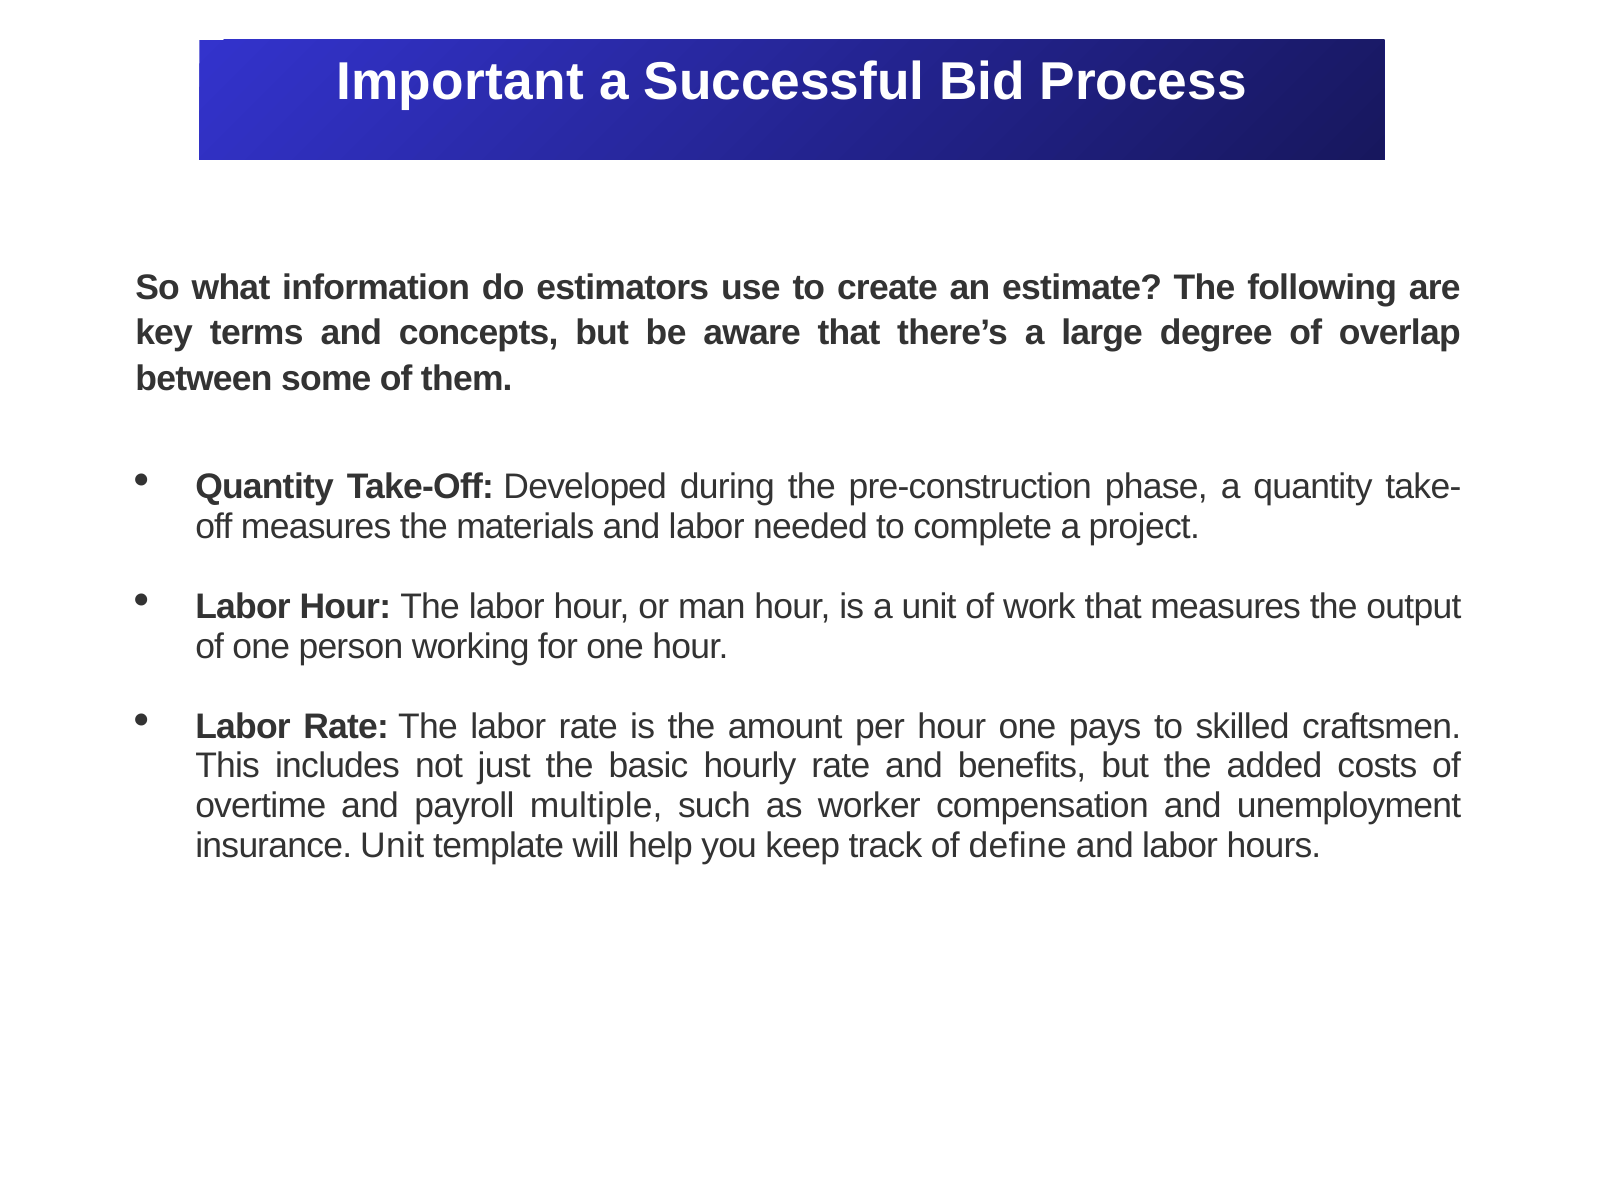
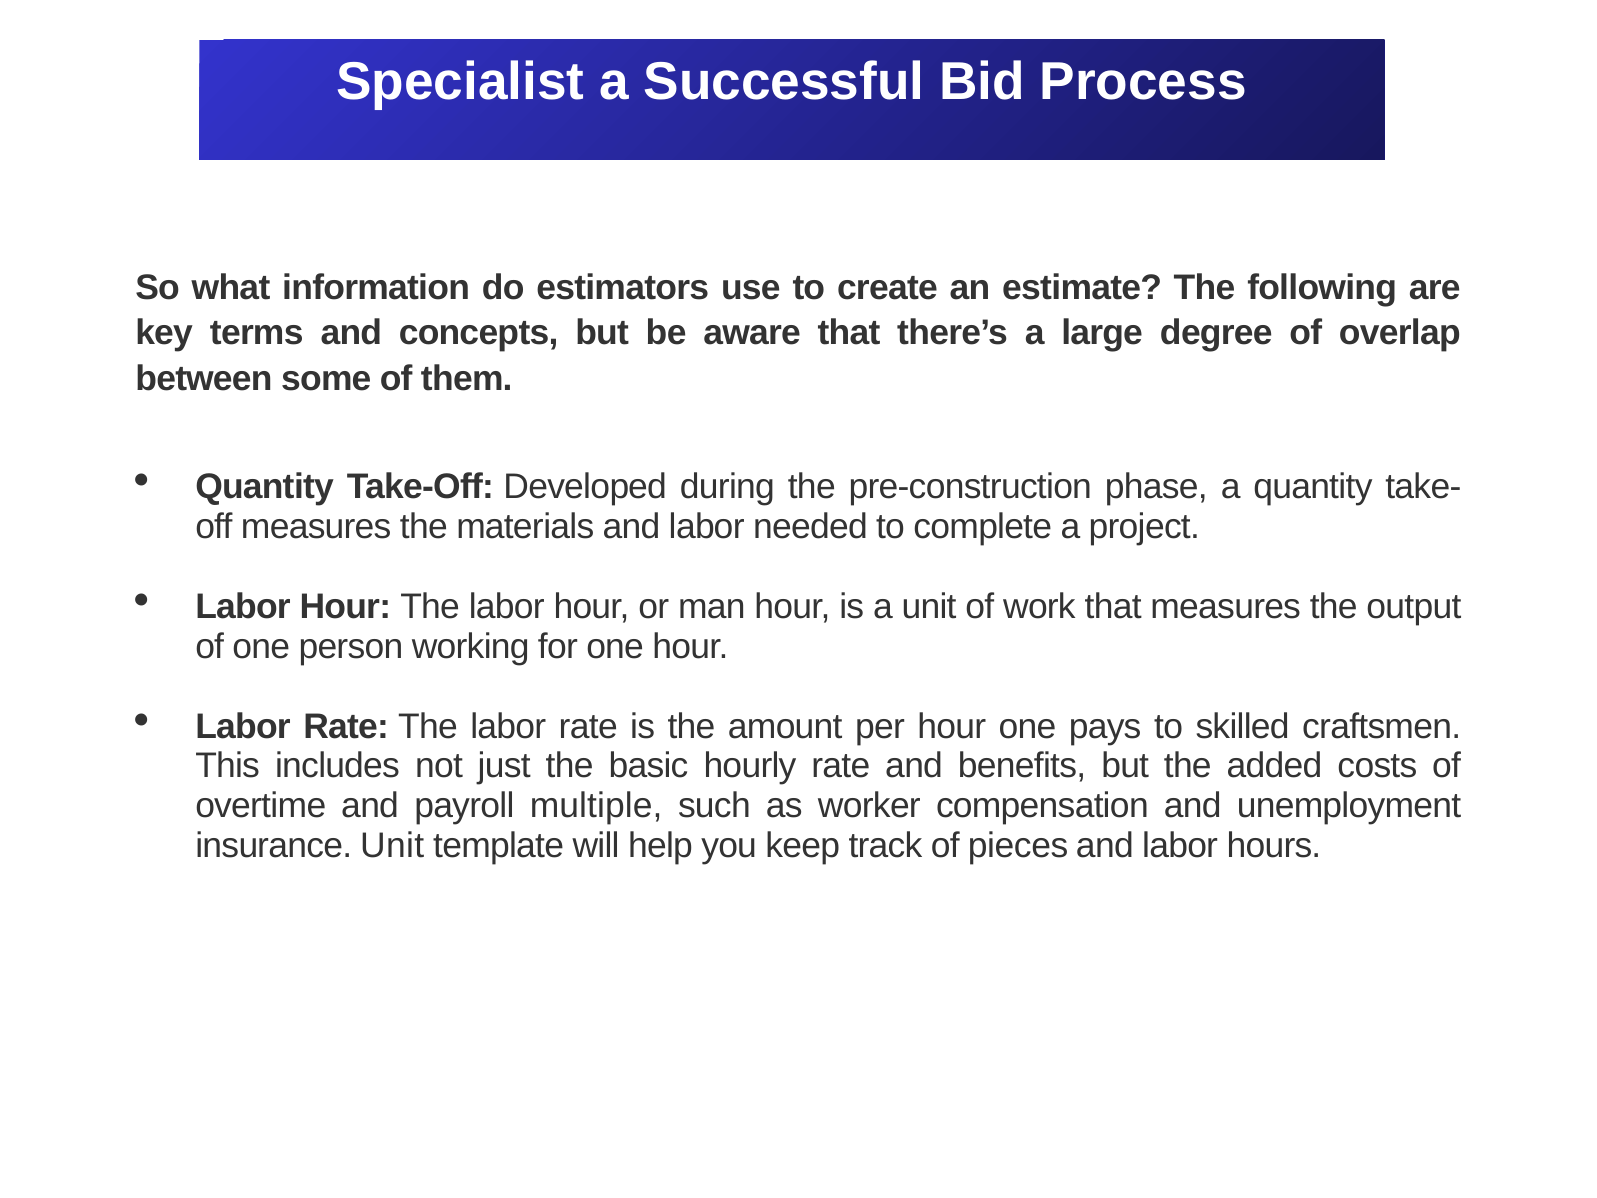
Important: Important -> Specialist
define: define -> pieces
